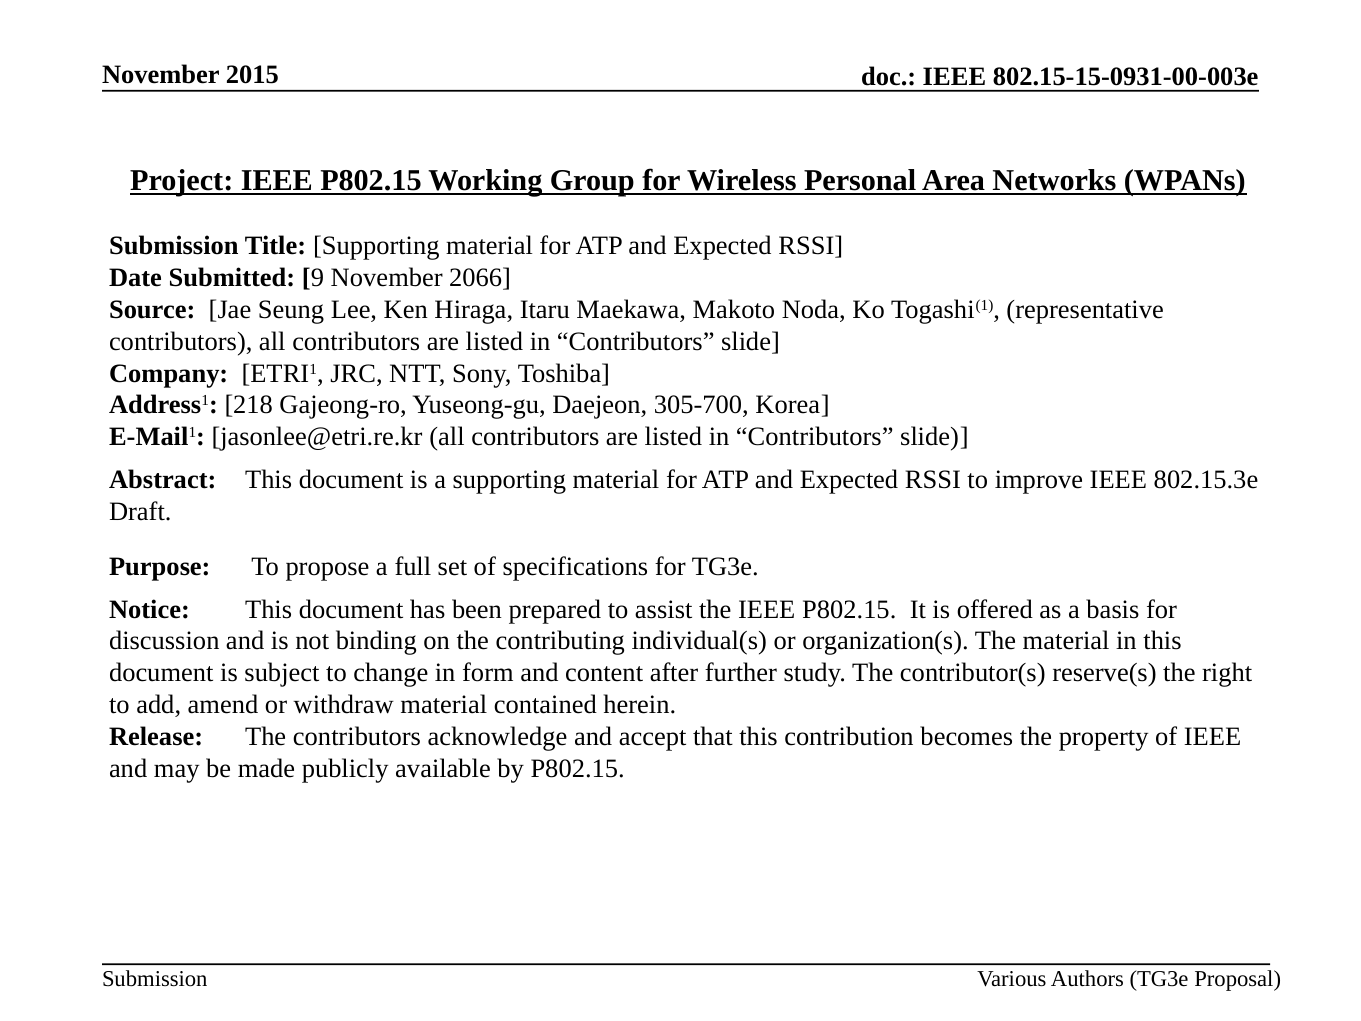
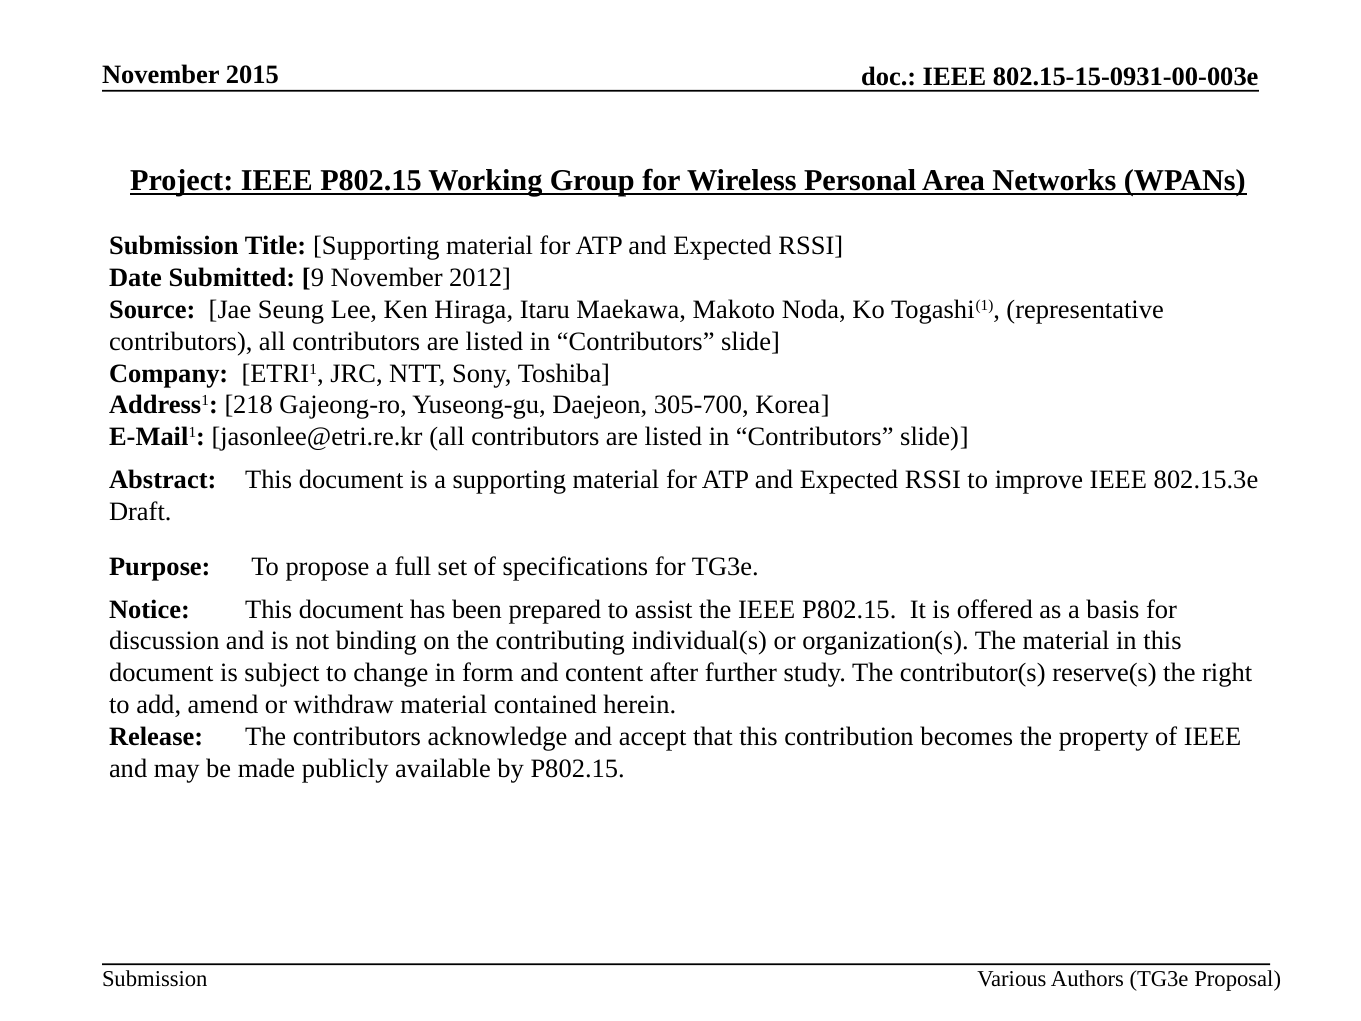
2066: 2066 -> 2012
